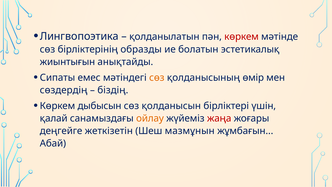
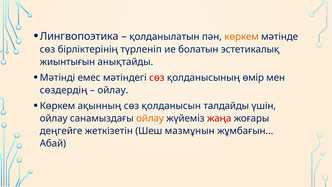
көркем at (242, 37) colour: red -> orange
образды: образды -> түрленіп
Сипаты: Сипаты -> Мәтінді
сөз at (157, 77) colour: orange -> red
біздің at (113, 90): біздің -> ойлау
дыбысын: дыбысын -> ақынның
бірліктері: бірліктері -> талдайды
қалай at (54, 118): қалай -> ойлау
